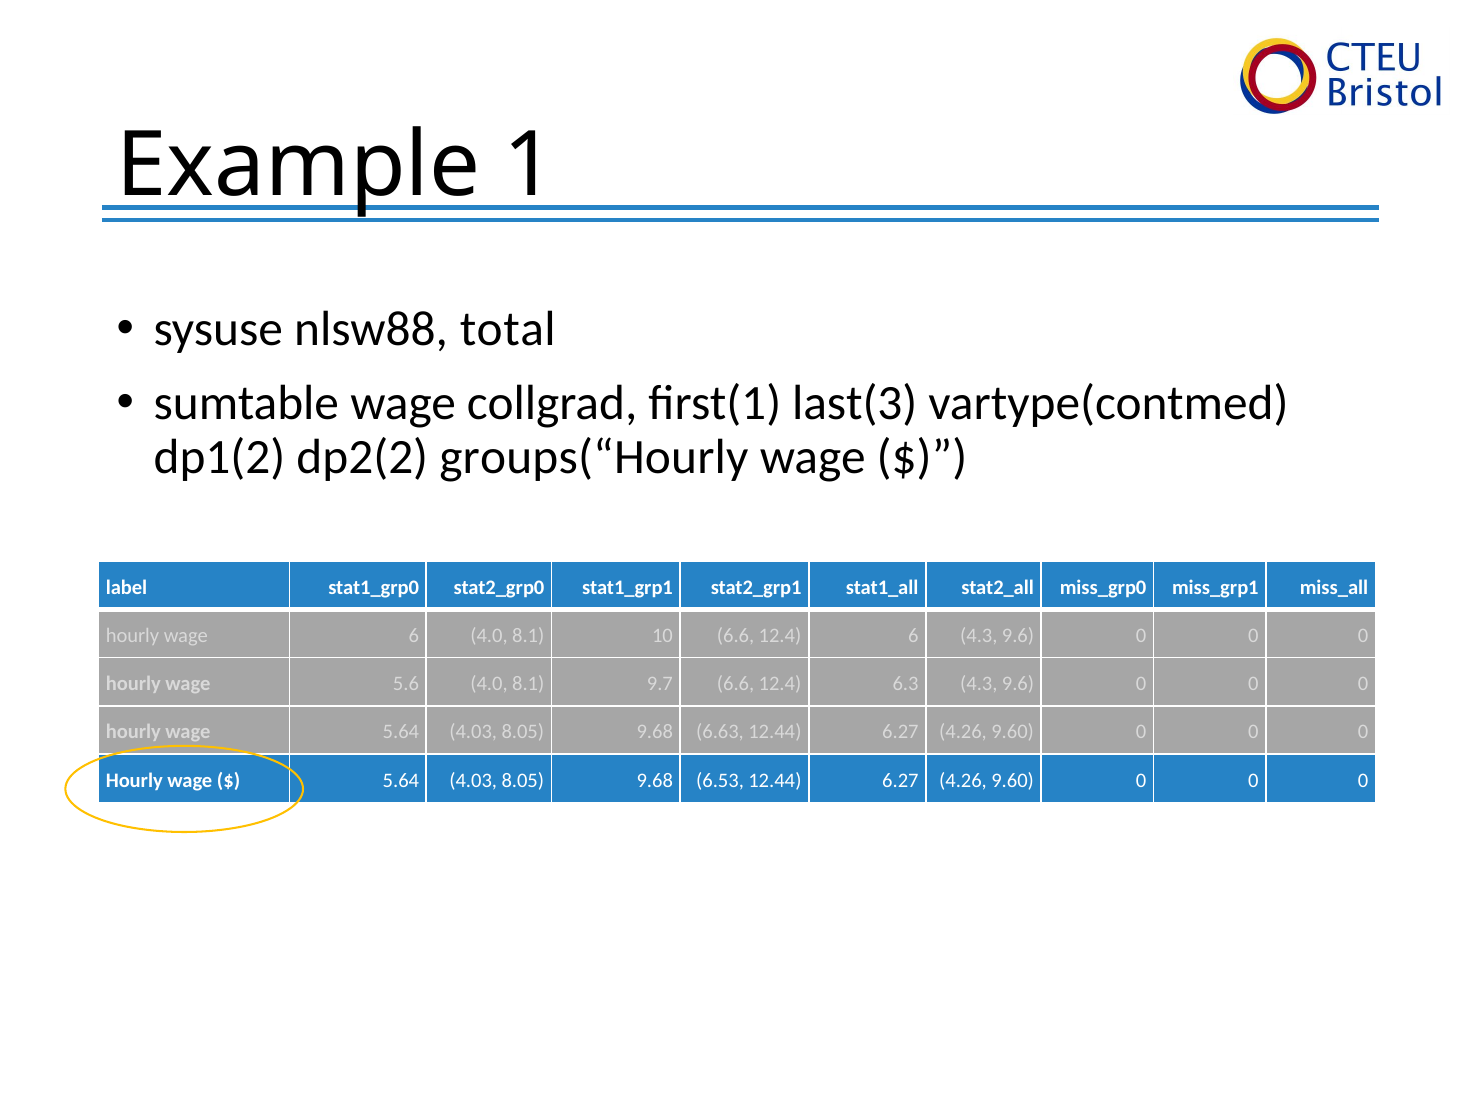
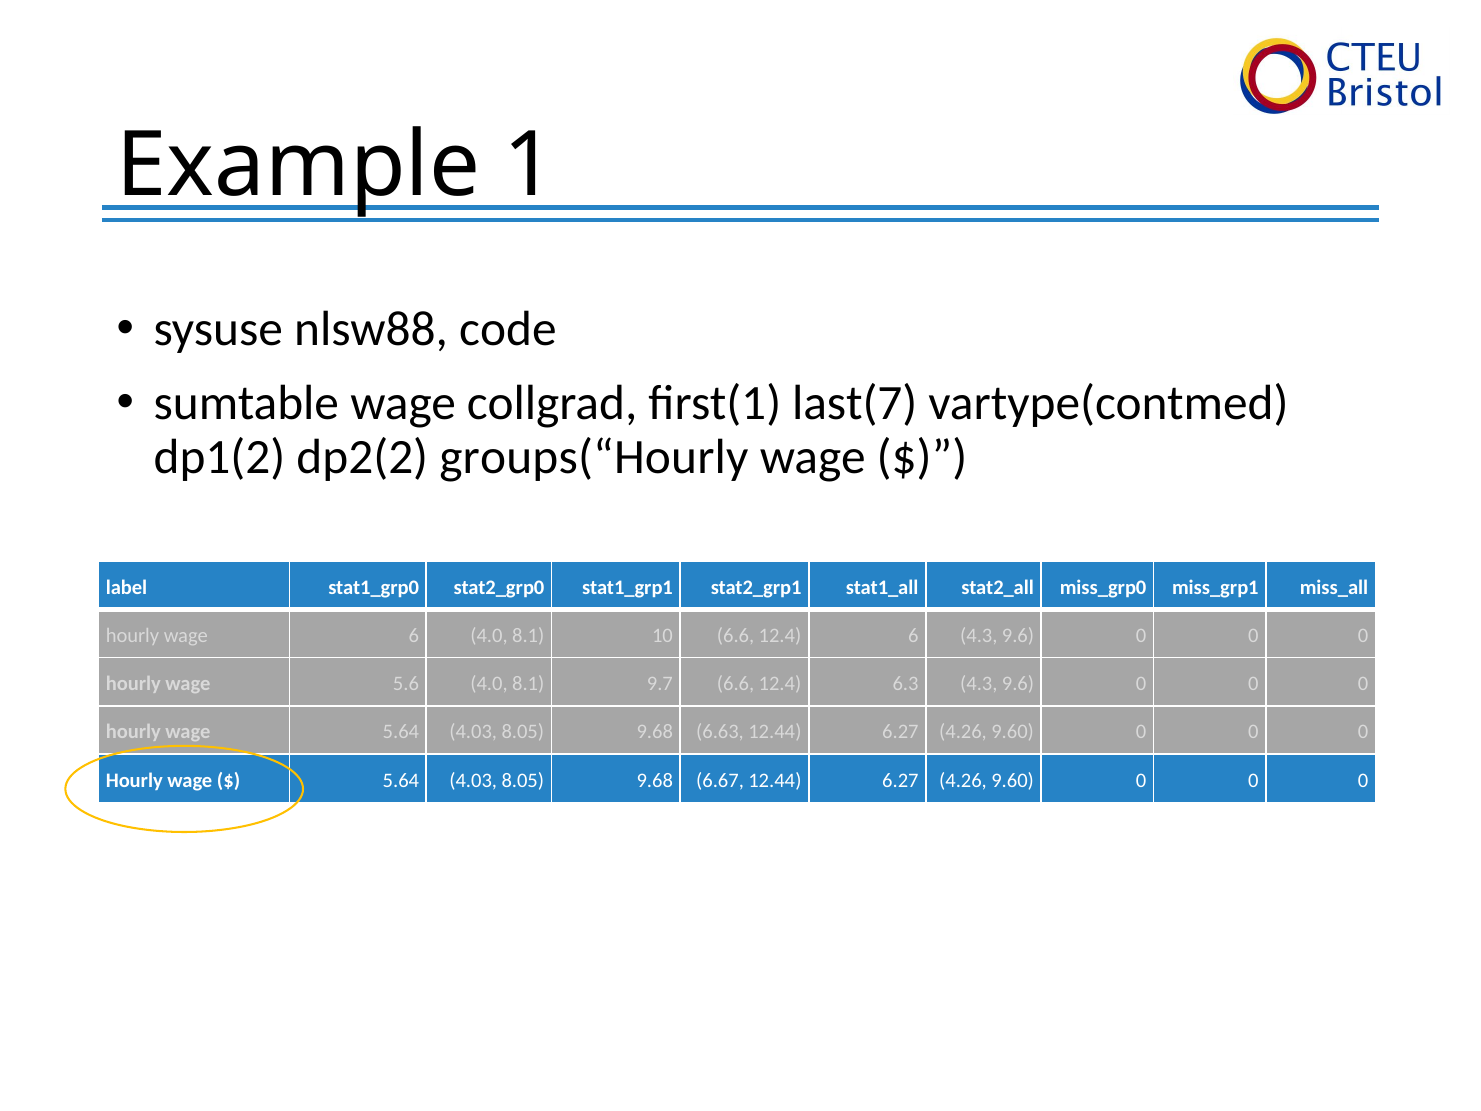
total: total -> code
last(3: last(3 -> last(7
6.53: 6.53 -> 6.67
